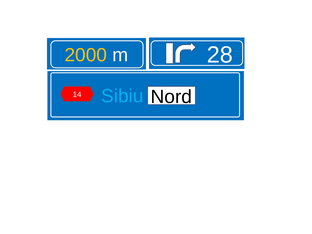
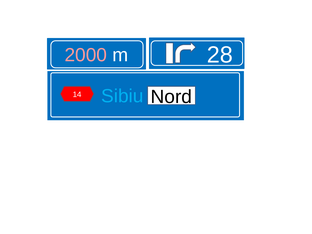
2000 colour: yellow -> pink
